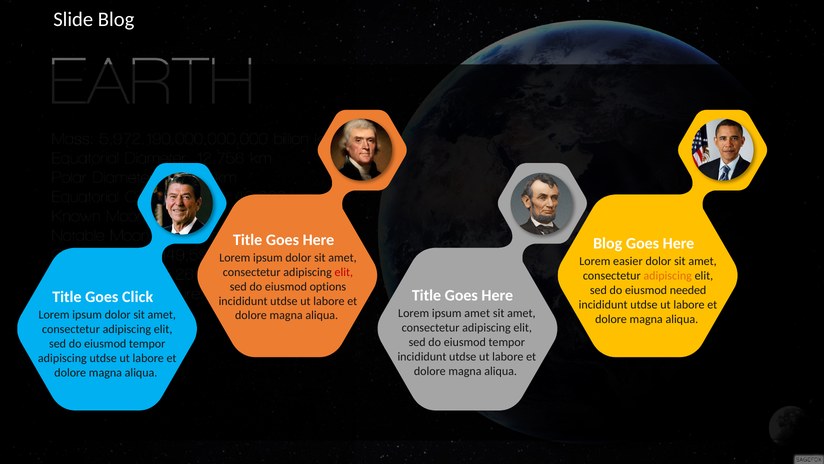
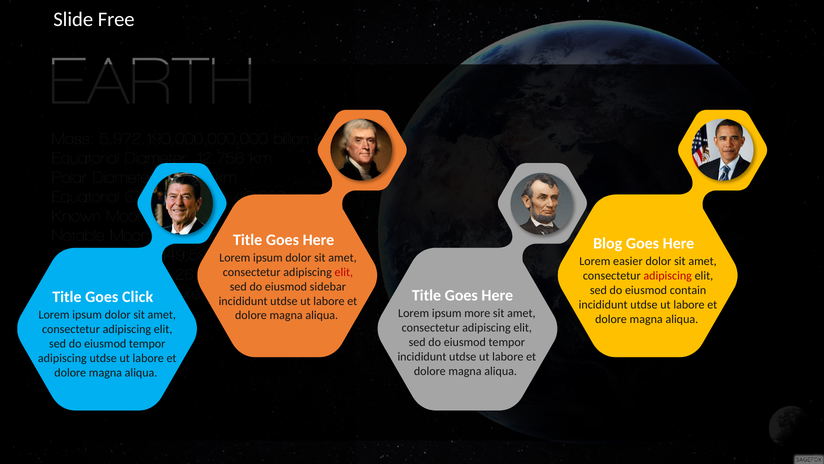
Slide Blog: Blog -> Free
adipiscing at (668, 275) colour: orange -> red
options: options -> sidebar
needed: needed -> contain
ipsum amet: amet -> more
